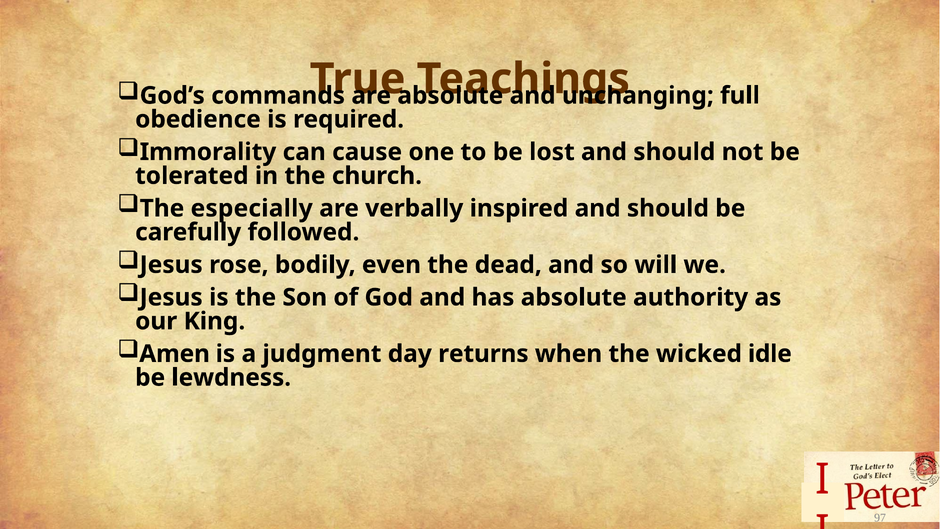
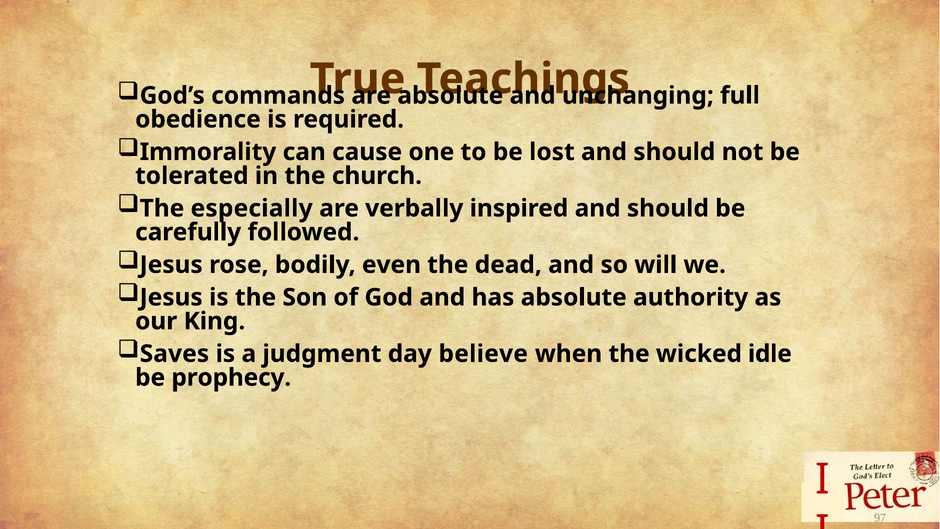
Amen: Amen -> Saves
returns: returns -> believe
lewdness: lewdness -> prophecy
